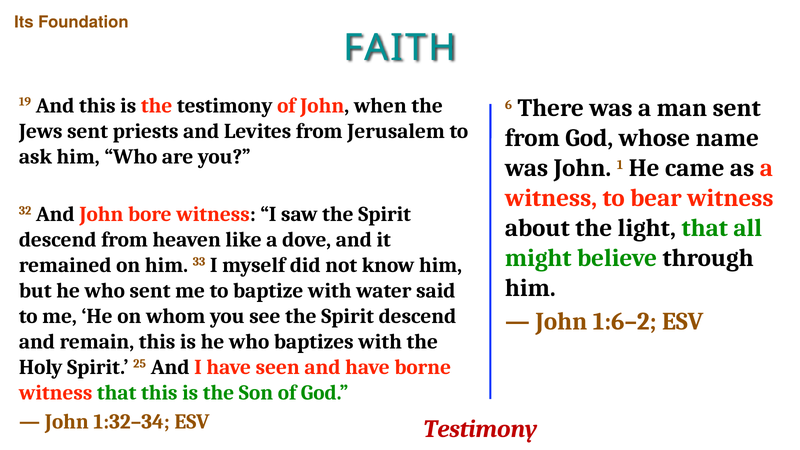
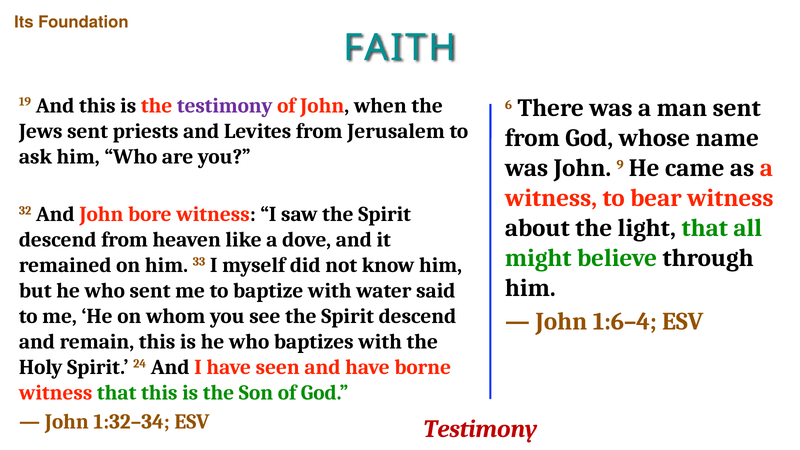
testimony at (225, 106) colour: black -> purple
1: 1 -> 9
1:6–2: 1:6–2 -> 1:6–4
25: 25 -> 24
